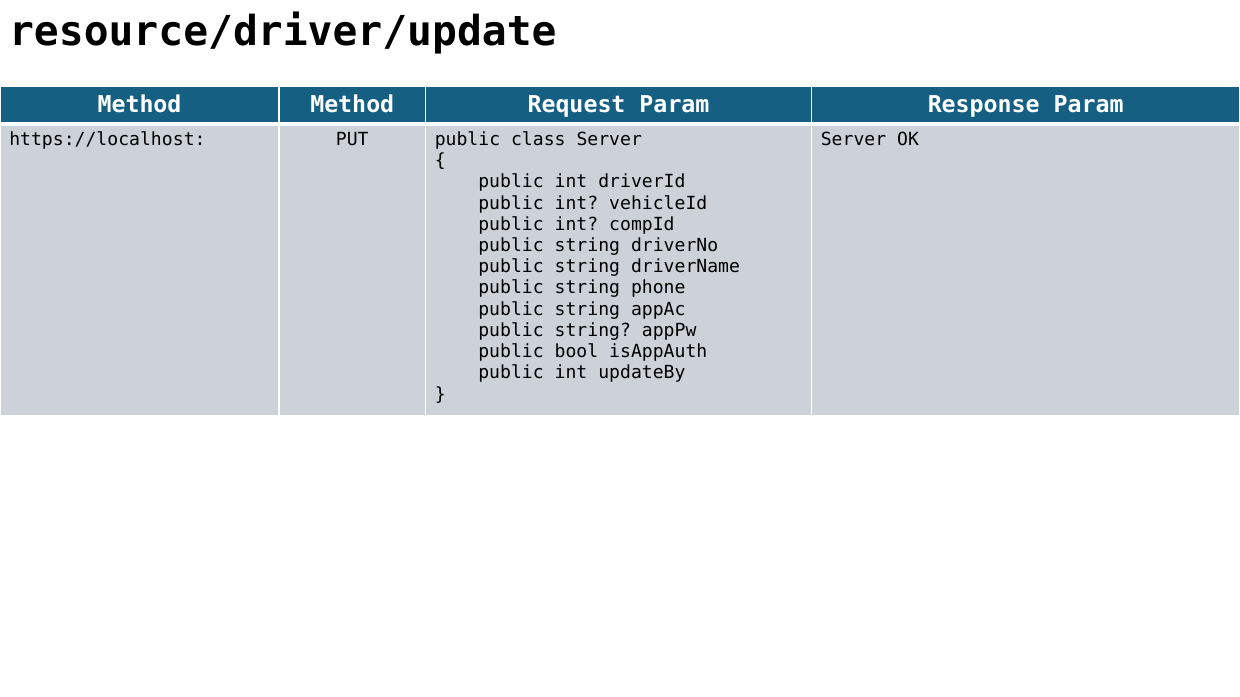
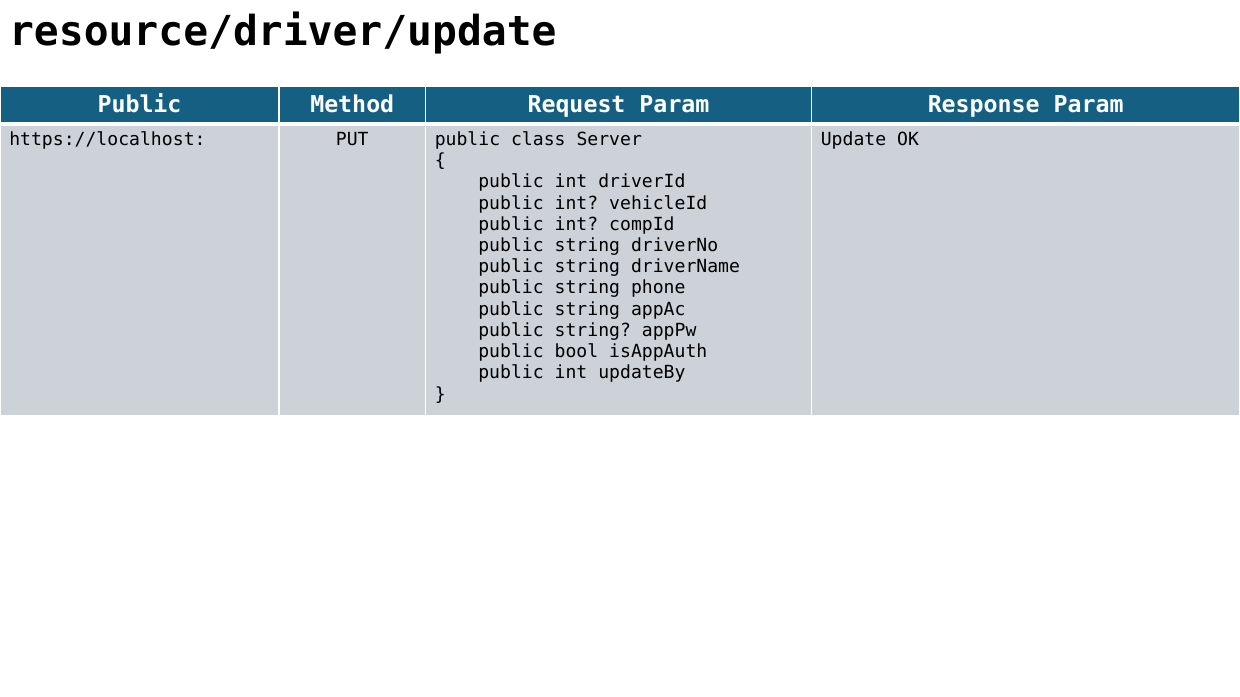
Method at (140, 105): Method -> Public
Server at (854, 140): Server -> Update
